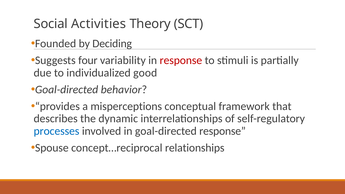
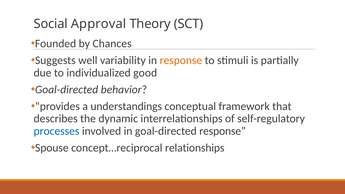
Activities: Activities -> Approval
Deciding: Deciding -> Chances
four: four -> well
response at (181, 60) colour: red -> orange
misperceptions: misperceptions -> understandings
